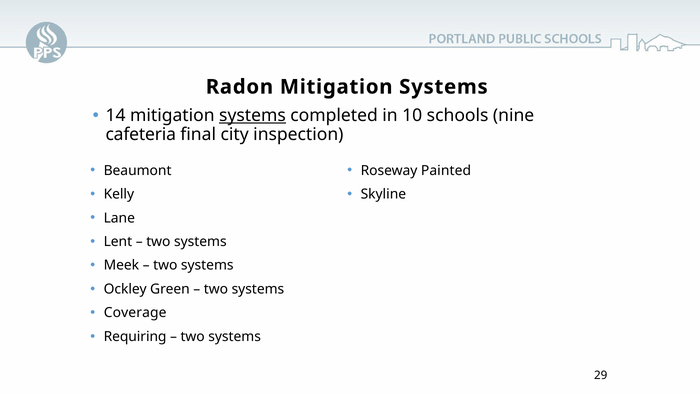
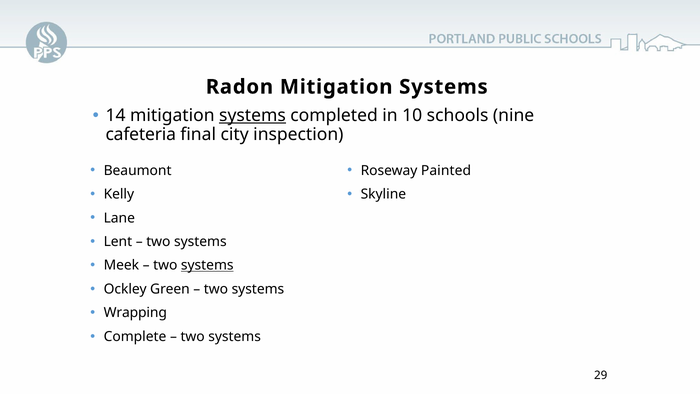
systems at (207, 265) underline: none -> present
Coverage: Coverage -> Wrapping
Requiring: Requiring -> Complete
